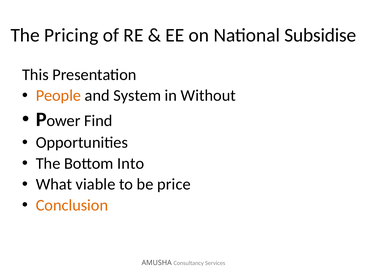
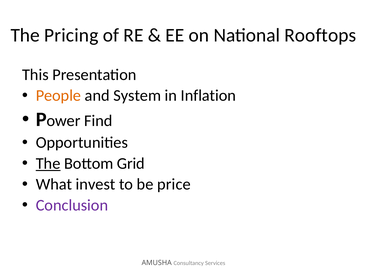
Subsidise: Subsidise -> Rooftops
Without: Without -> Inflation
The at (48, 164) underline: none -> present
Into: Into -> Grid
viable: viable -> invest
Conclusion colour: orange -> purple
